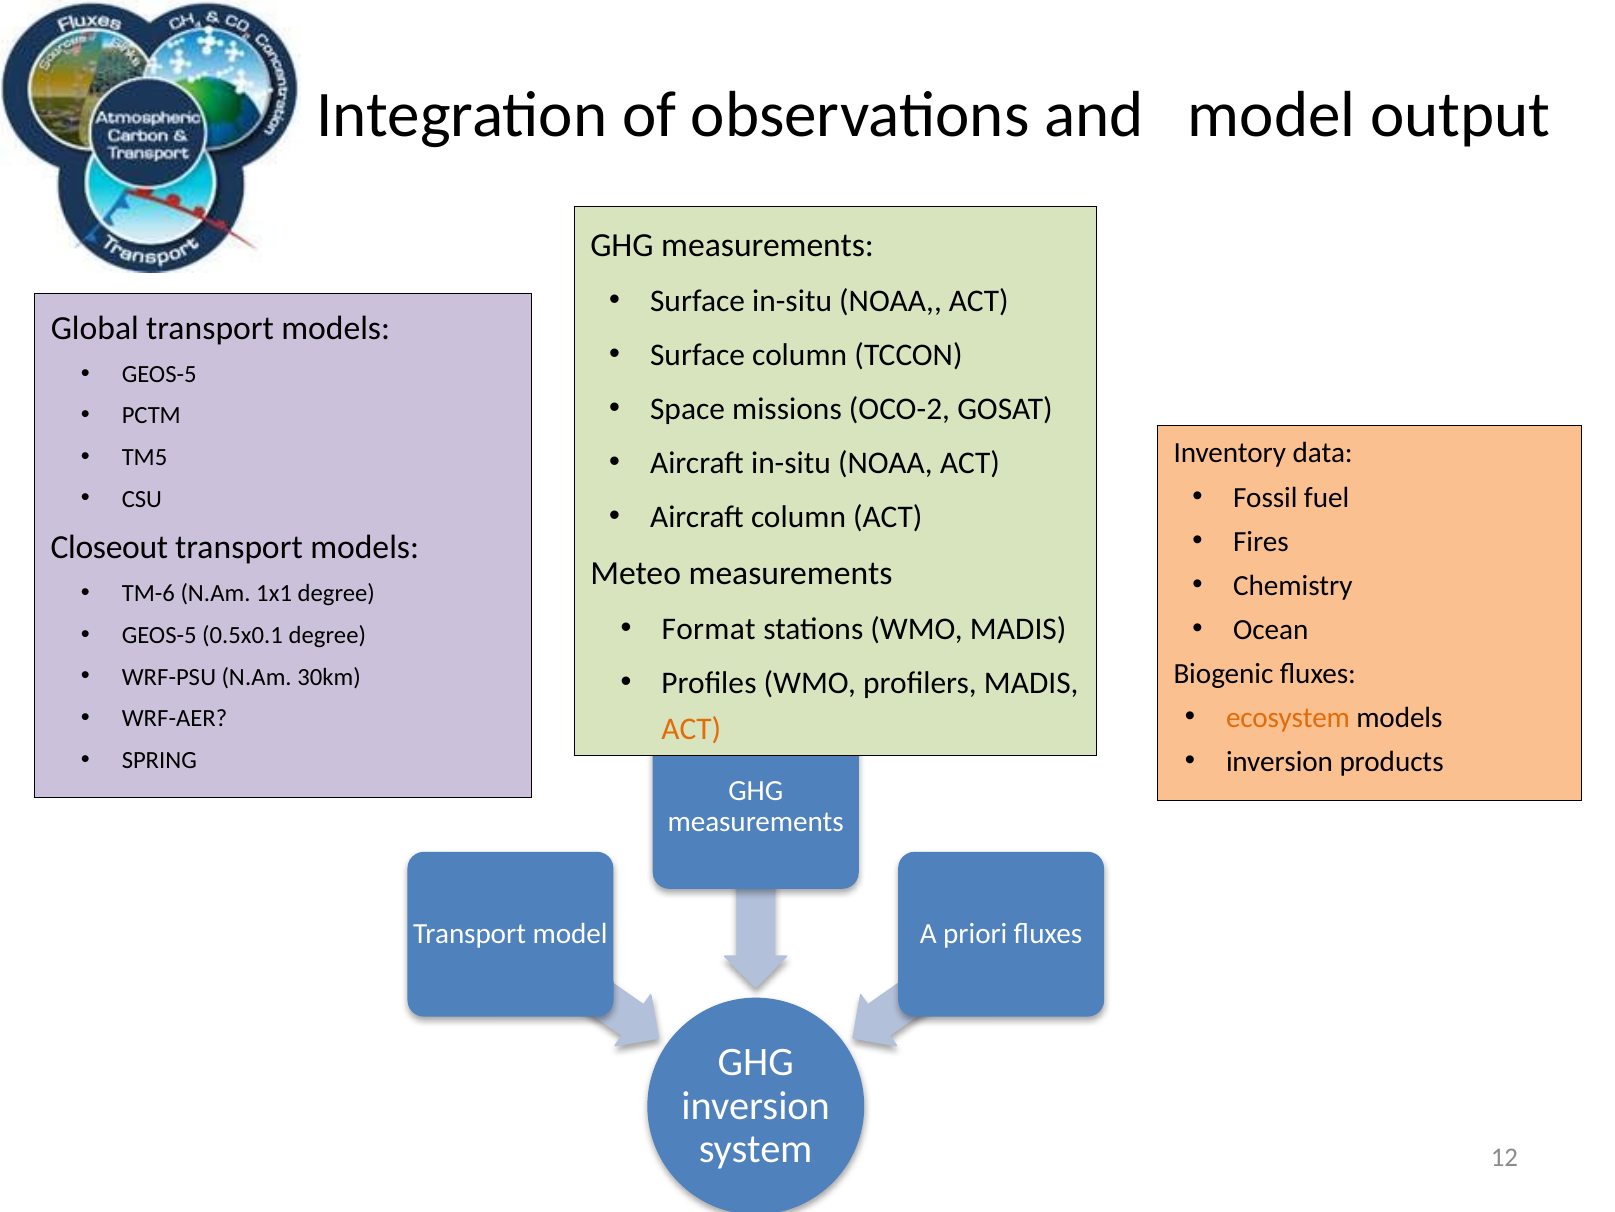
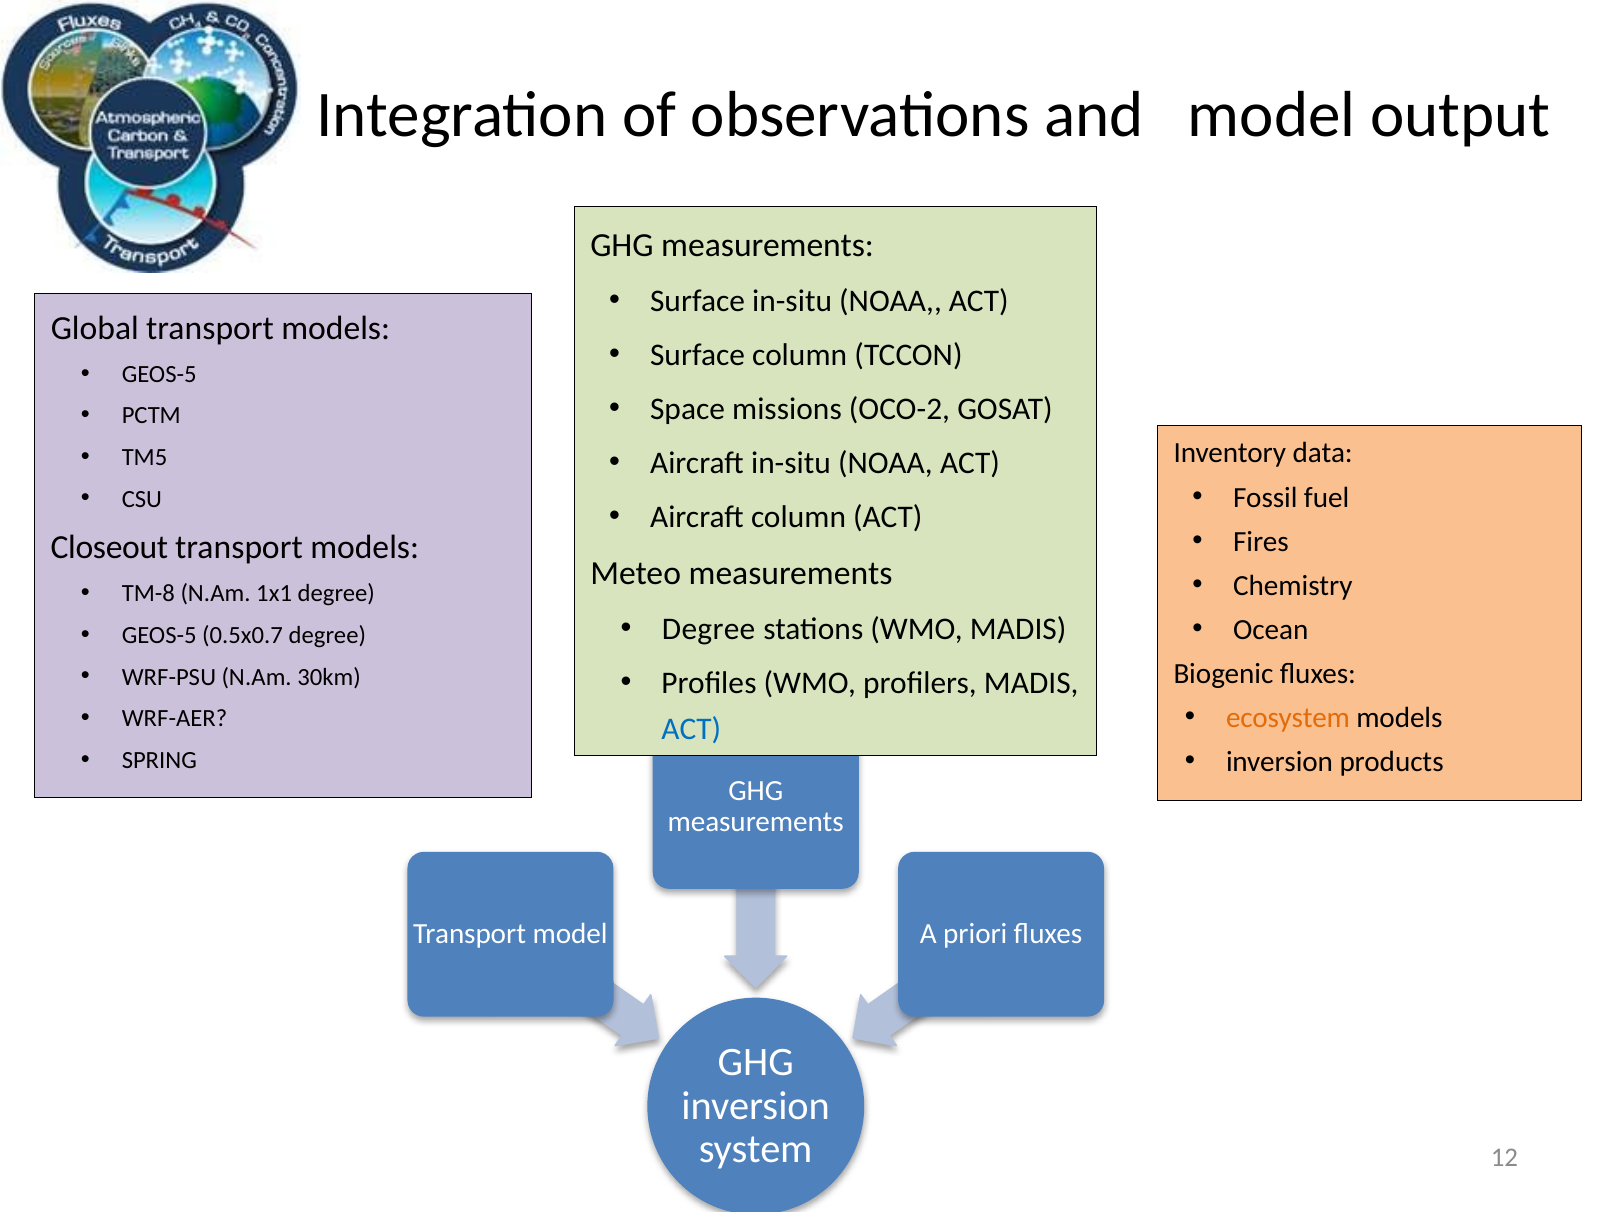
TM-6: TM-6 -> TM-8
Format at (709, 629): Format -> Degree
0.5x0.1: 0.5x0.1 -> 0.5x0.7
ACT at (691, 728) colour: orange -> blue
